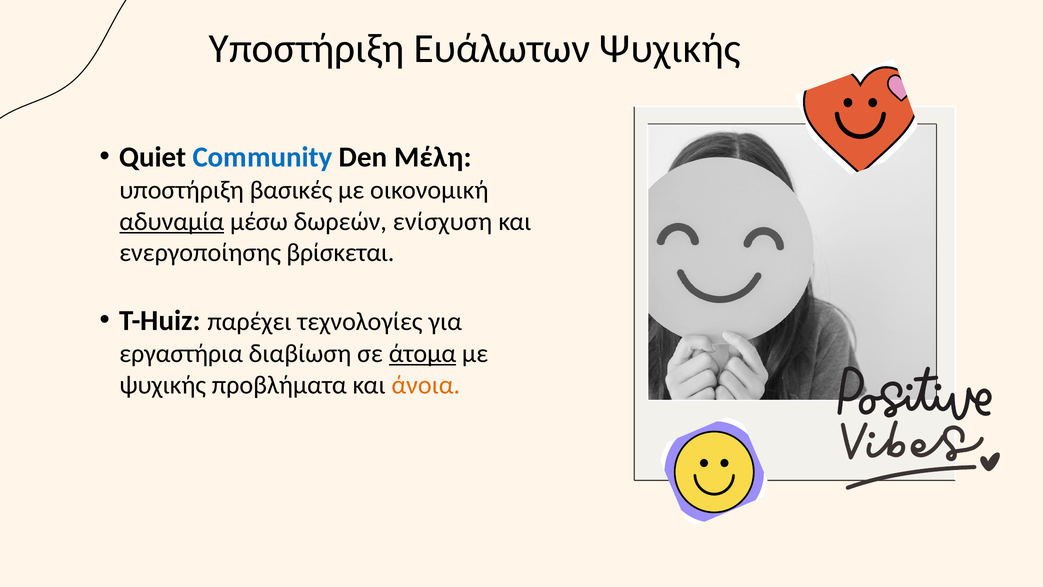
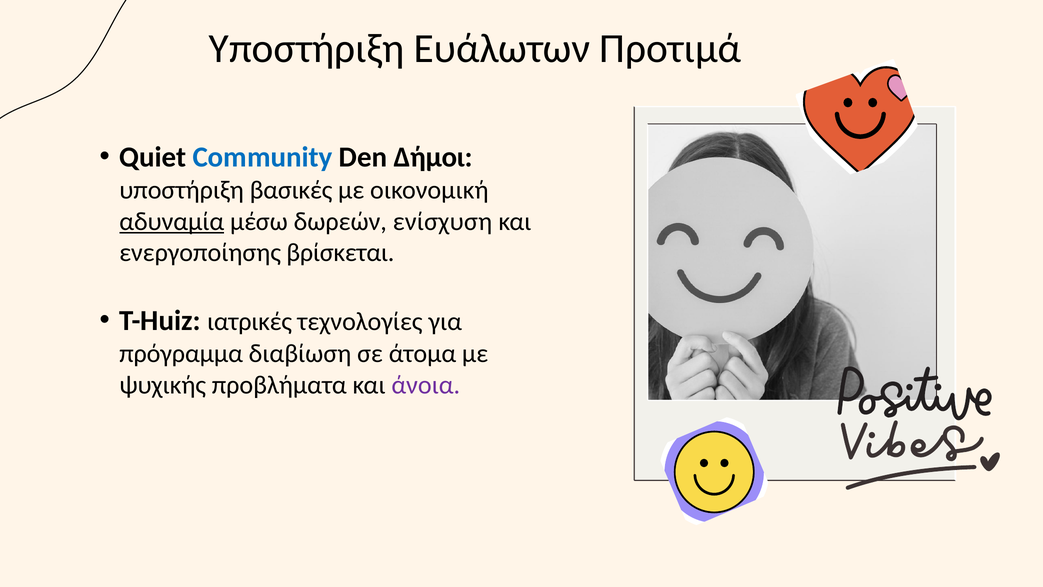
Ευάλωτων Ψυχικής: Ψυχικής -> Προτιμά
Μέλη: Μέλη -> Δήμοι
παρέχει: παρέχει -> ιατρικές
εργαστήρια: εργαστήρια -> πρόγραμμα
άτομα underline: present -> none
άνοια colour: orange -> purple
